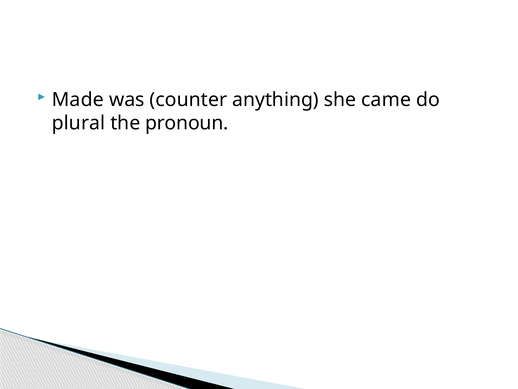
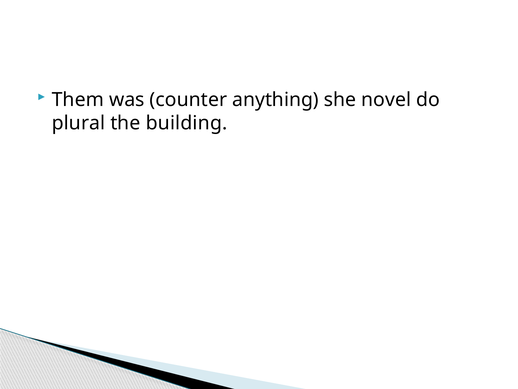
Made: Made -> Them
came: came -> novel
pronoun: pronoun -> building
